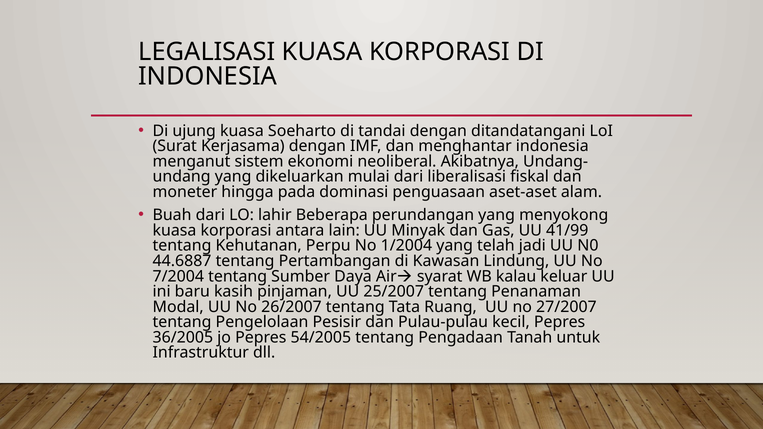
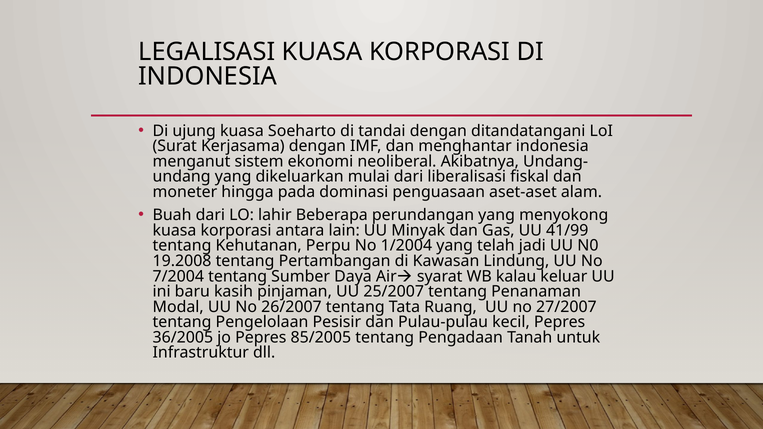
44.6887: 44.6887 -> 19.2008
54/2005: 54/2005 -> 85/2005
